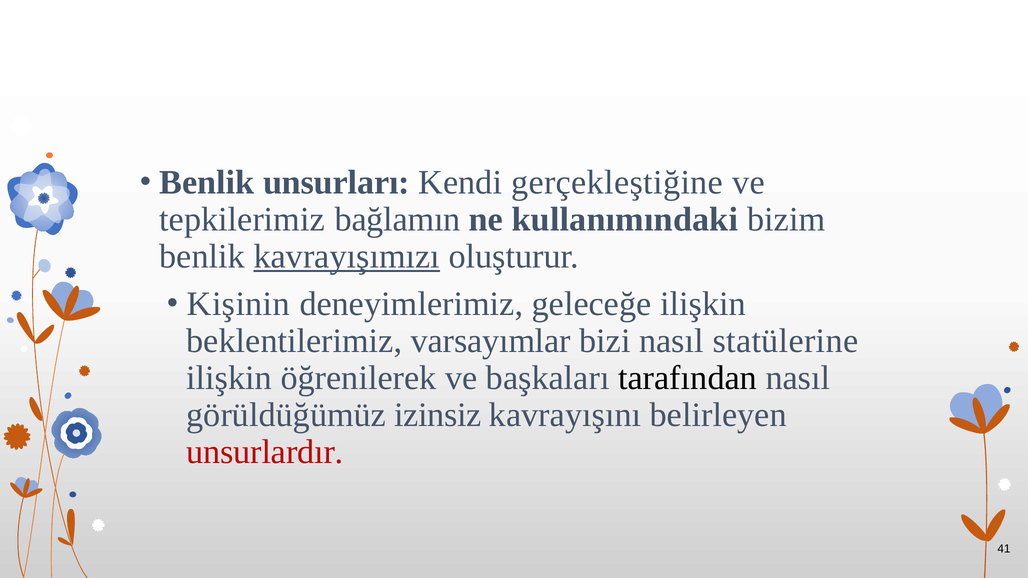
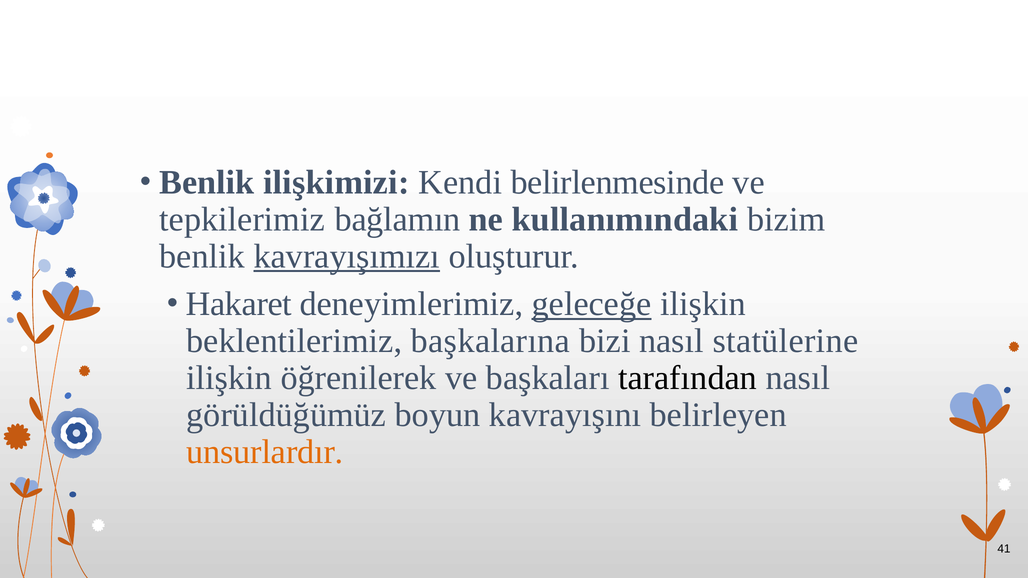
unsurları: unsurları -> ilişkimizi
gerçekleştiğine: gerçekleştiğine -> belirlenmesinde
Kişinin: Kişinin -> Hakaret
geleceğe underline: none -> present
varsayımlar: varsayımlar -> başkalarına
izinsiz: izinsiz -> boyun
unsurlardır colour: red -> orange
